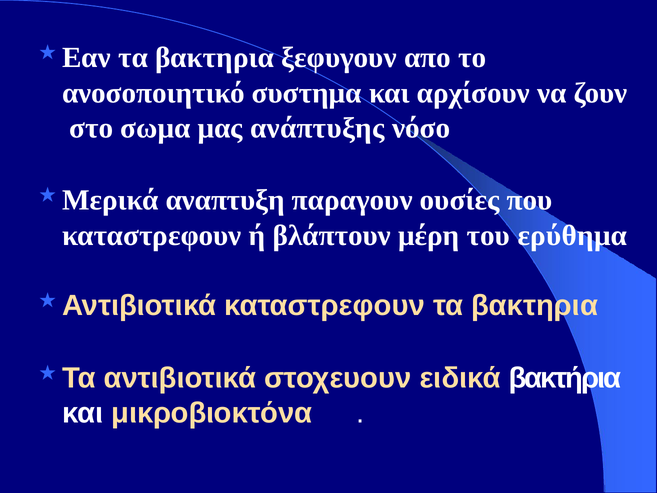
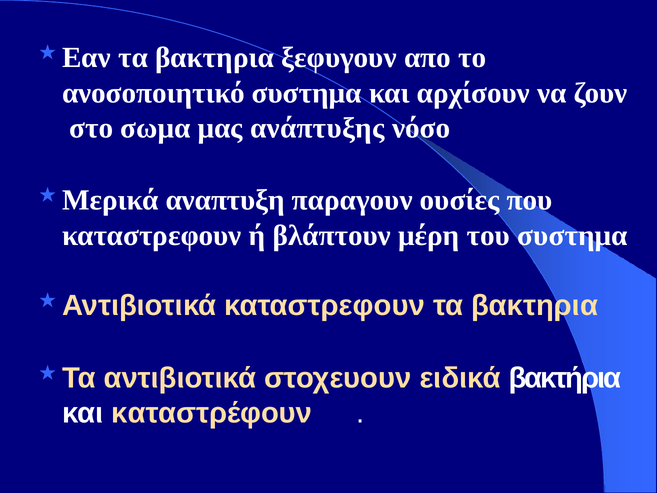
του ερύθημα: ερύθημα -> συστημα
μικροβιοκτόνα: μικροβιοκτόνα -> καταστρέφουν
